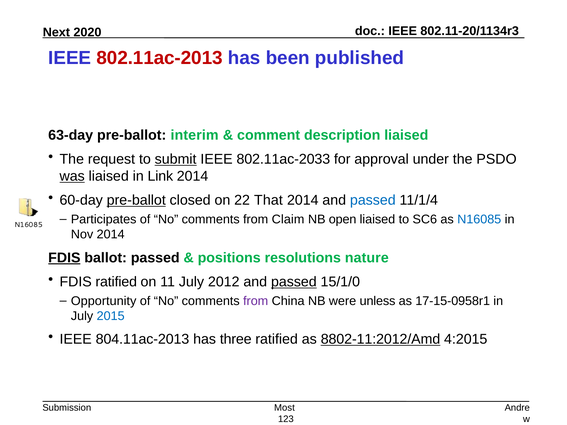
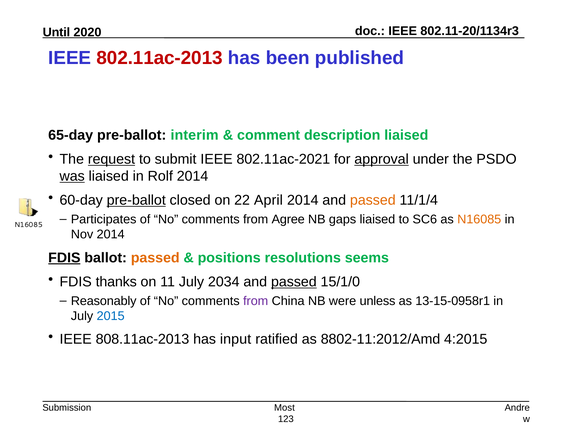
Next: Next -> Until
63-day: 63-day -> 65-day
request underline: none -> present
submit underline: present -> none
802.11ac-2033: 802.11ac-2033 -> 802.11ac-2021
approval underline: none -> present
Link: Link -> Rolf
That: That -> April
passed at (373, 200) colour: blue -> orange
Claim: Claim -> Agree
open: open -> gaps
N16085 at (479, 220) colour: blue -> orange
passed at (155, 258) colour: black -> orange
nature: nature -> seems
FDIS ratified: ratified -> thanks
2012: 2012 -> 2034
Opportunity: Opportunity -> Reasonably
17-15-0958r1: 17-15-0958r1 -> 13-15-0958r1
804.11ac-2013: 804.11ac-2013 -> 808.11ac-2013
three: three -> input
8802-11:2012/Amd underline: present -> none
